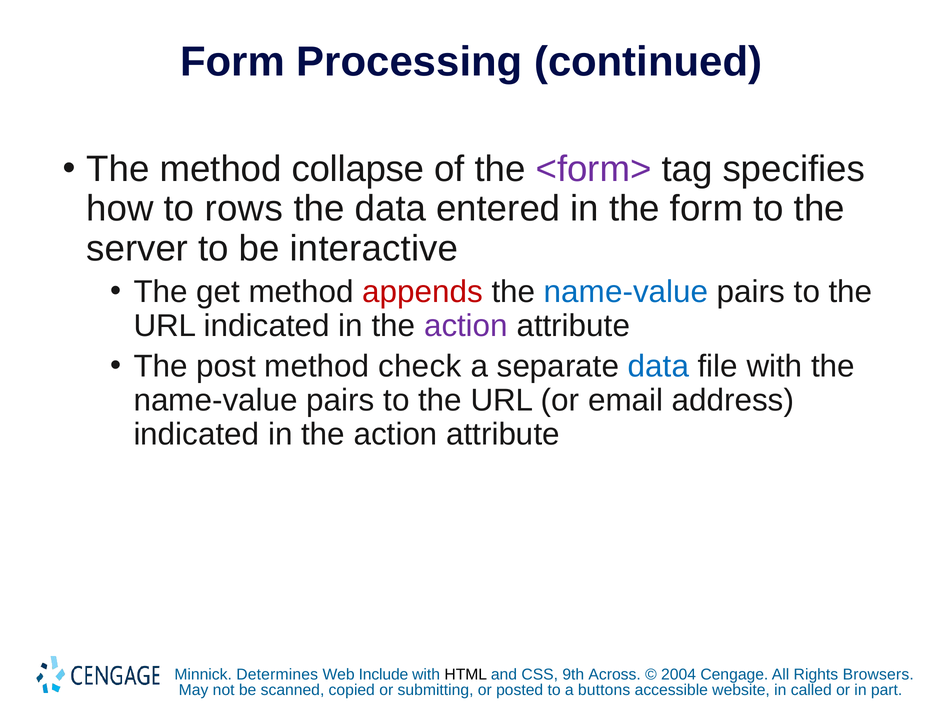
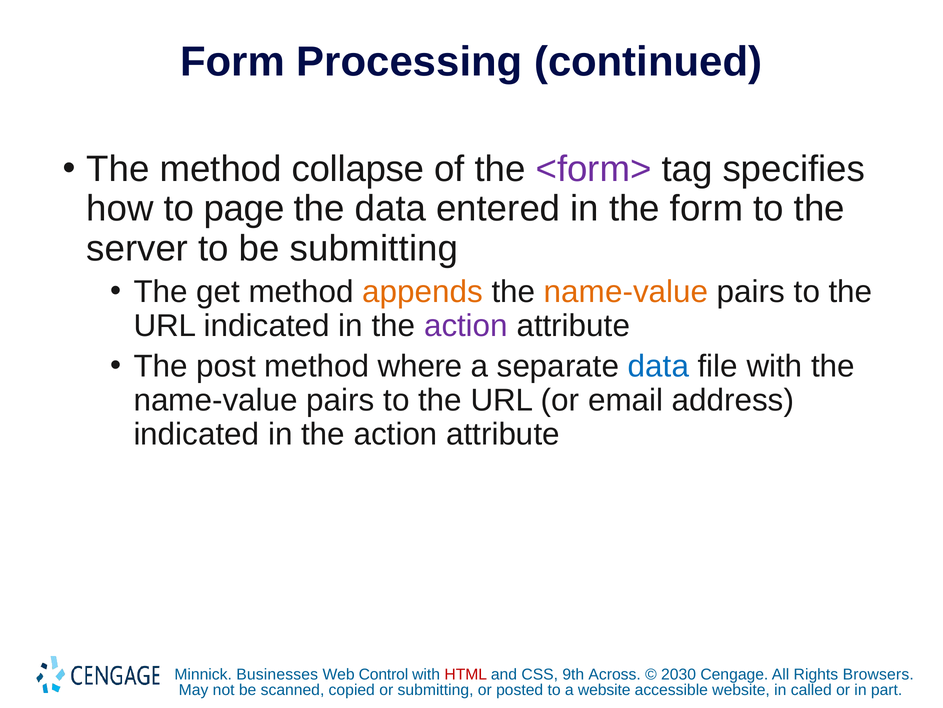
rows: rows -> page
be interactive: interactive -> submitting
appends colour: red -> orange
name-value at (626, 291) colour: blue -> orange
check: check -> where
Determines: Determines -> Businesses
Include: Include -> Control
HTML colour: black -> red
2004: 2004 -> 2030
a buttons: buttons -> website
